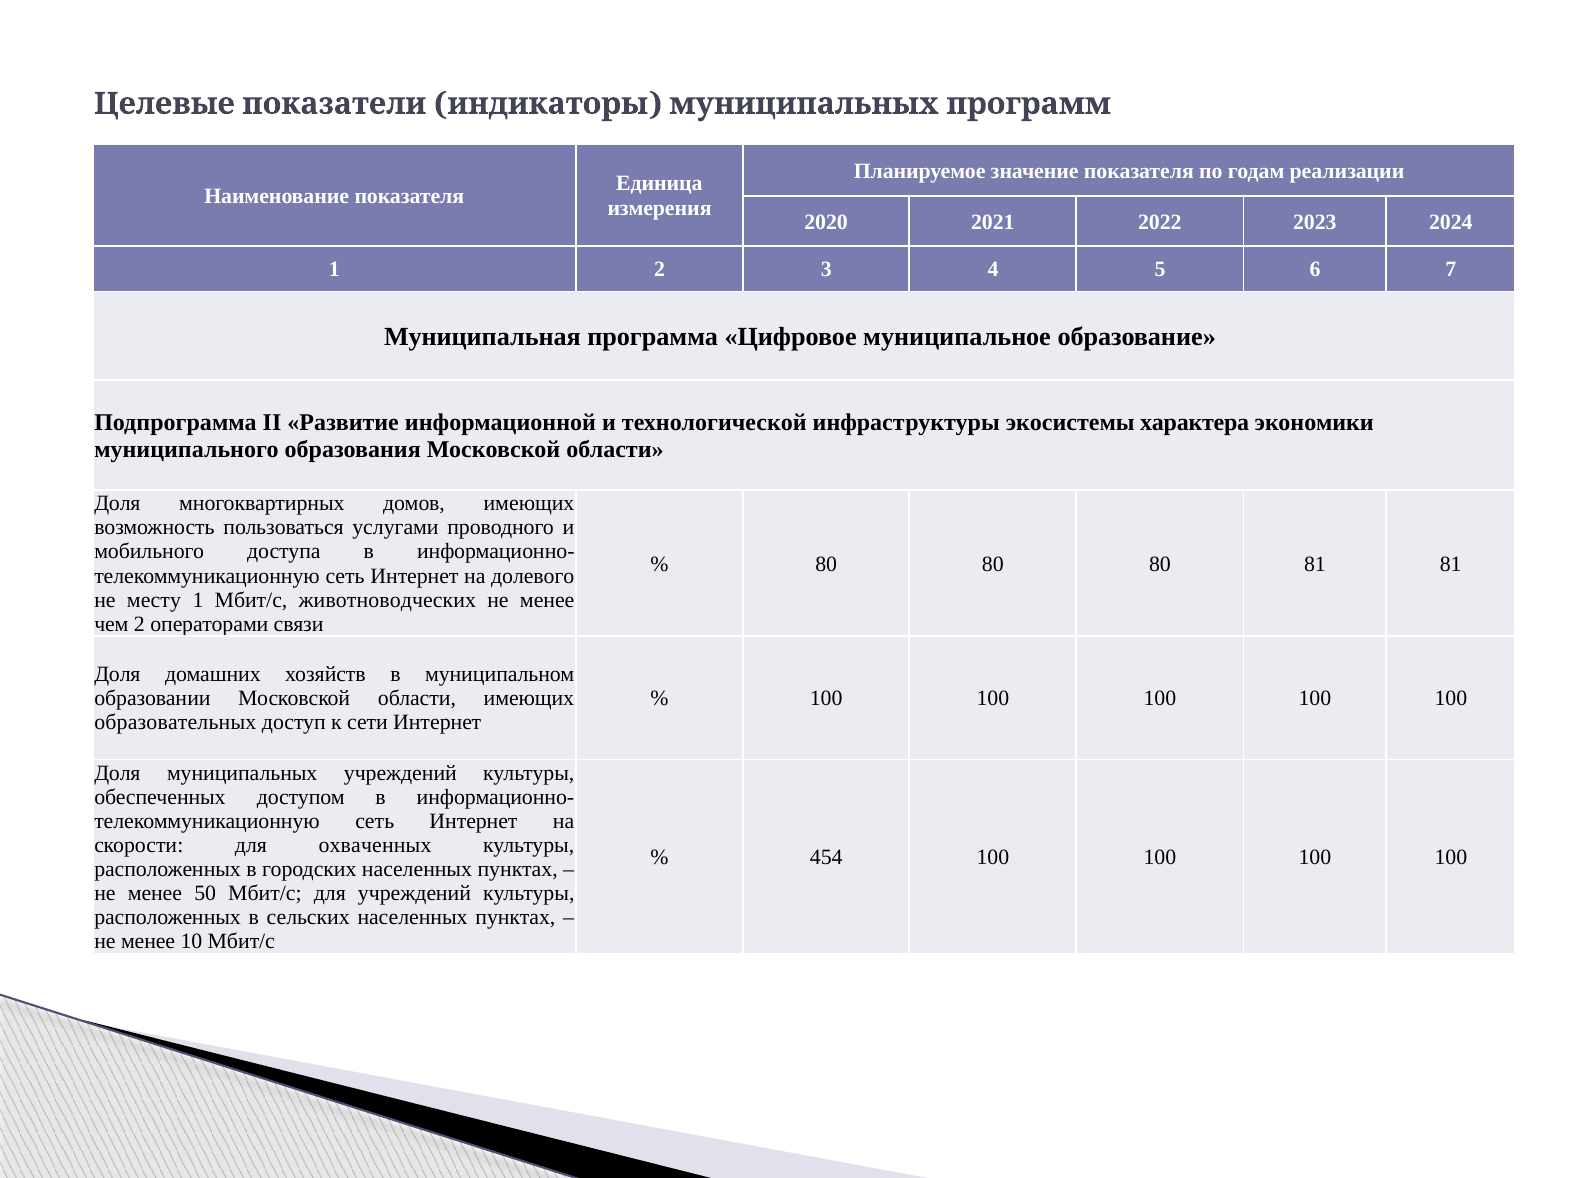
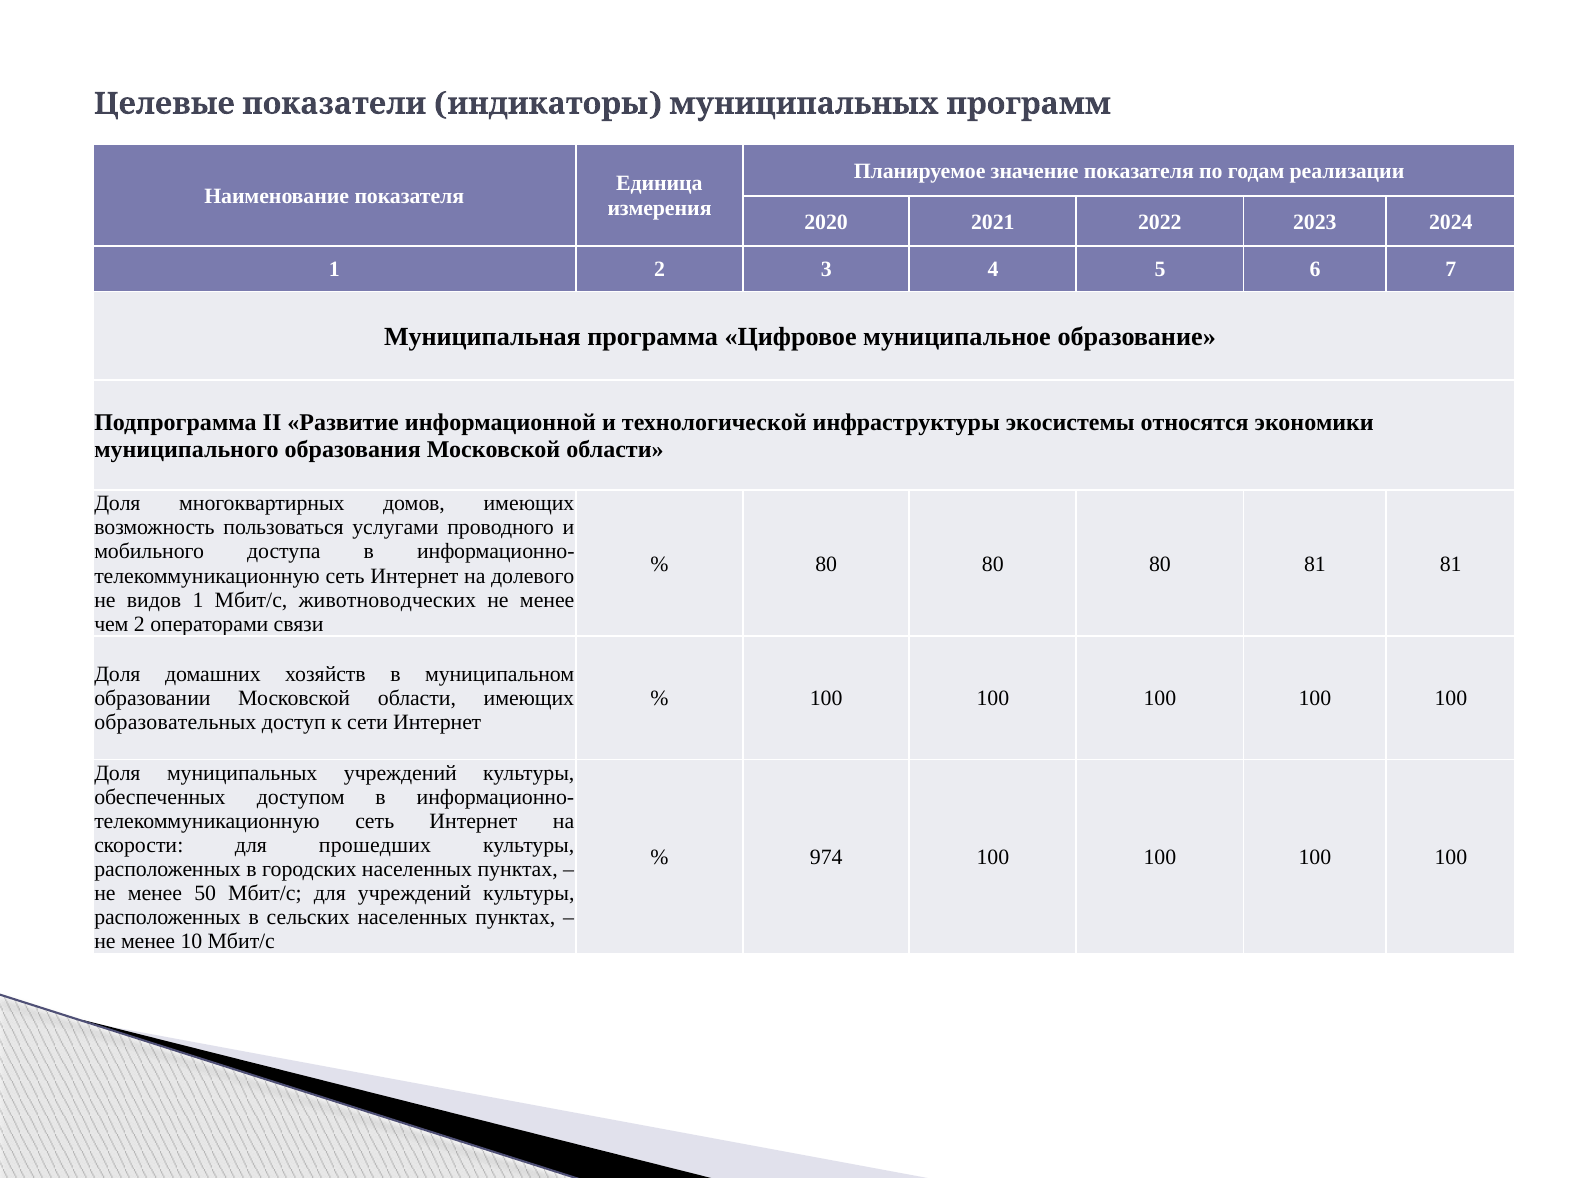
характера: характера -> относятся
месту: месту -> видов
охваченных: охваченных -> прошедших
454: 454 -> 974
